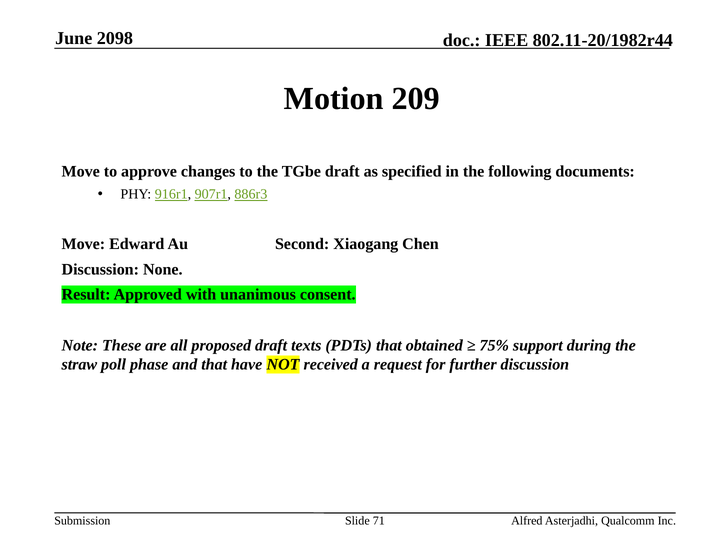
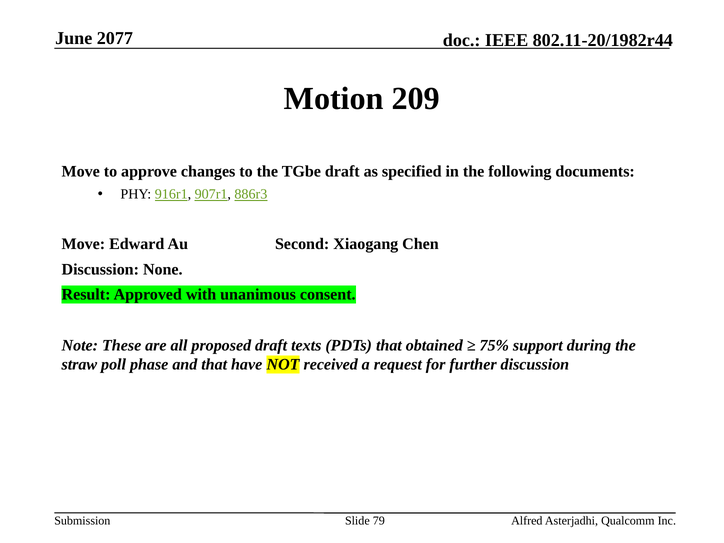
2098: 2098 -> 2077
71: 71 -> 79
